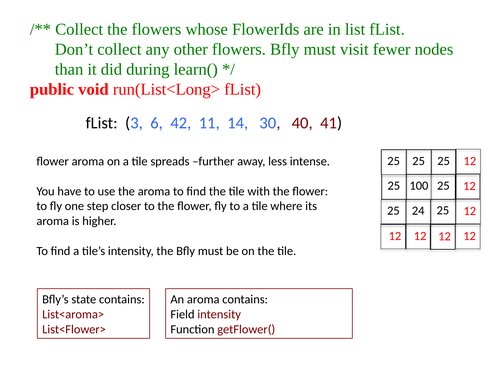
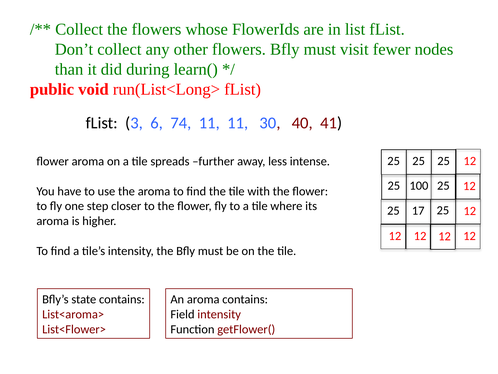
42: 42 -> 74
11 14: 14 -> 11
24: 24 -> 17
